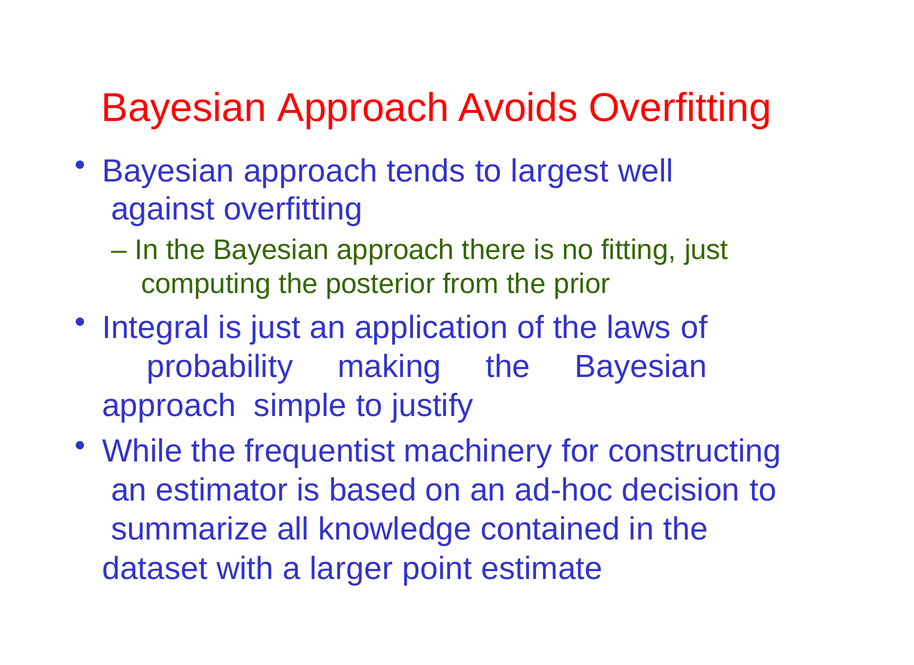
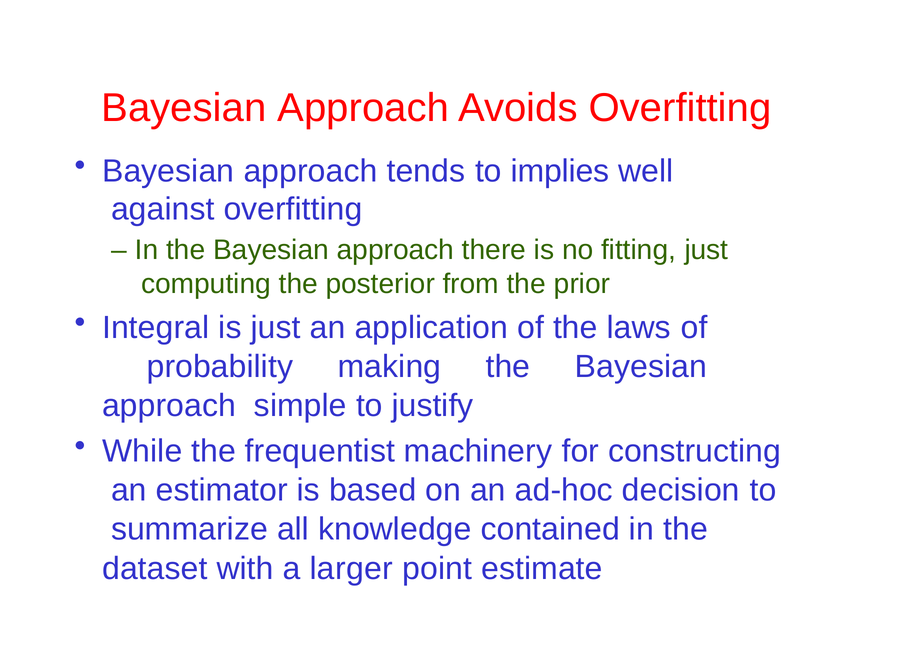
largest: largest -> implies
